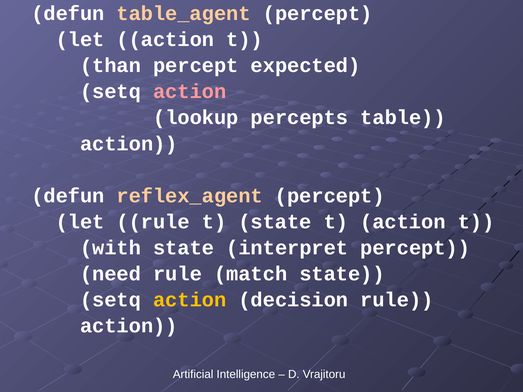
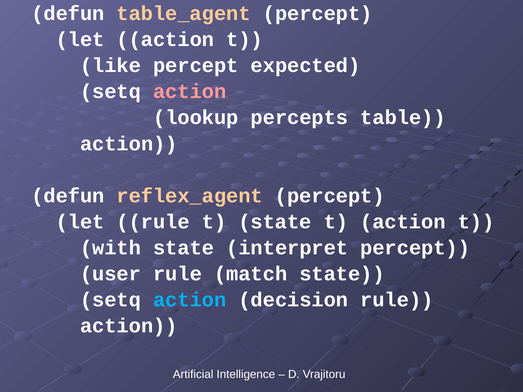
than: than -> like
need: need -> user
action at (190, 300) colour: yellow -> light blue
